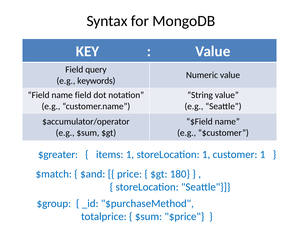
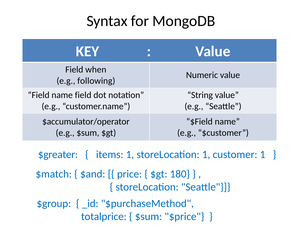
query: query -> when
keywords: keywords -> following
